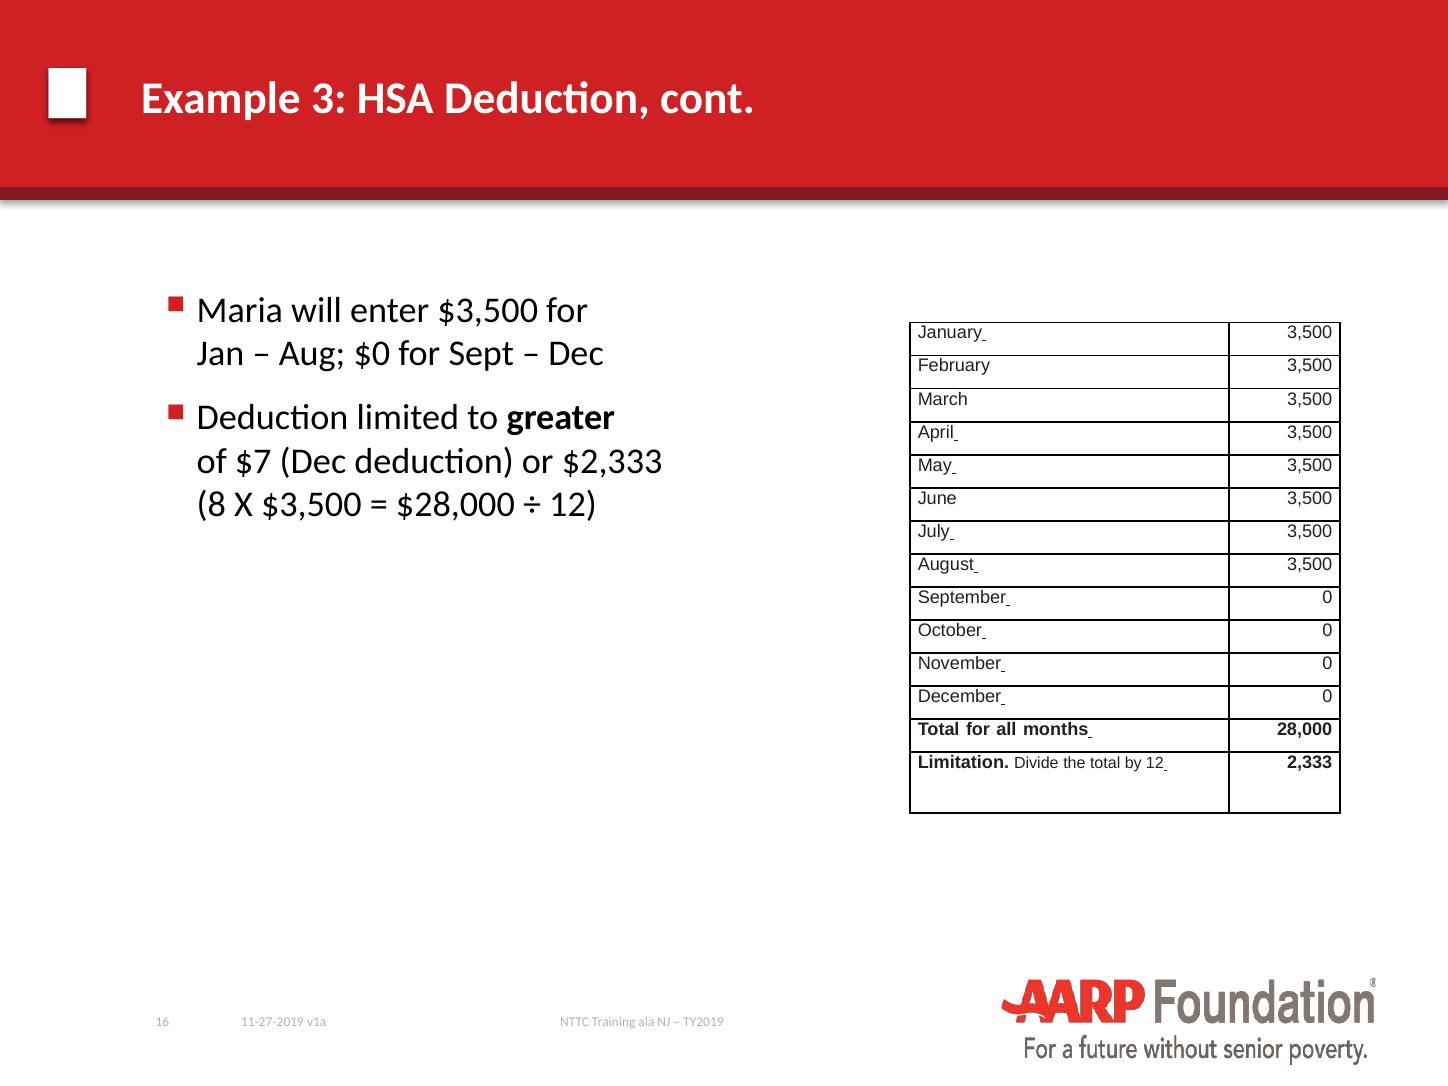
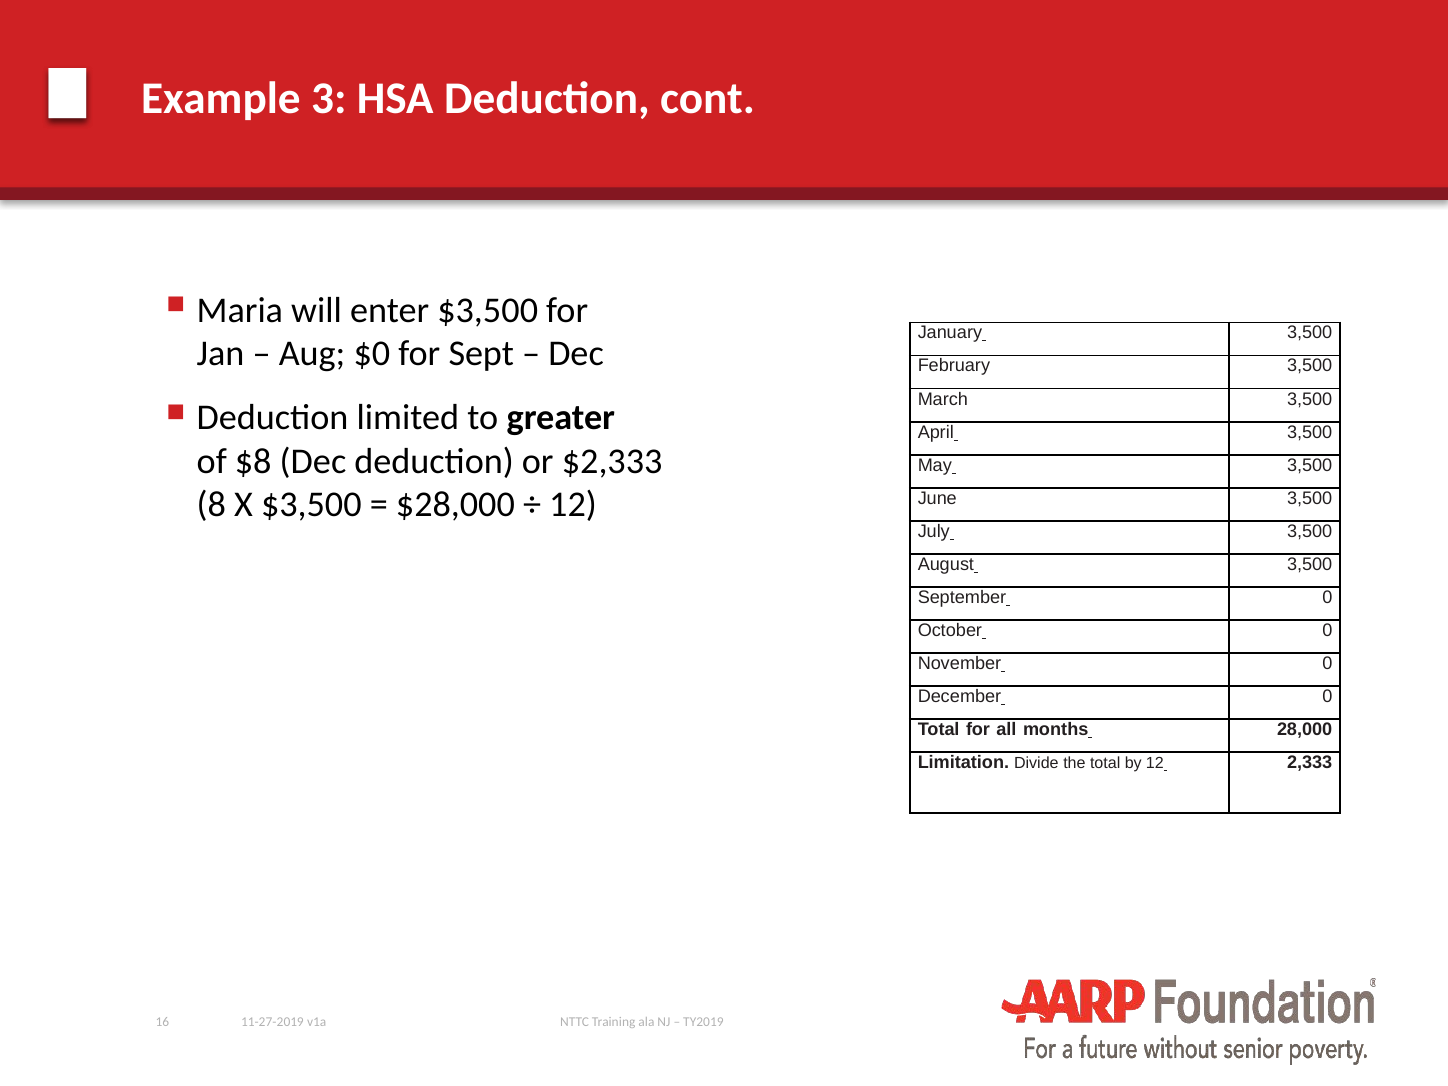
$7: $7 -> $8
